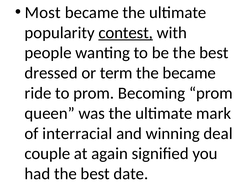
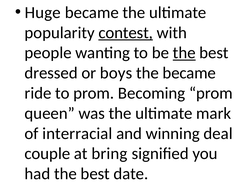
Most: Most -> Huge
the at (184, 53) underline: none -> present
term: term -> boys
again: again -> bring
